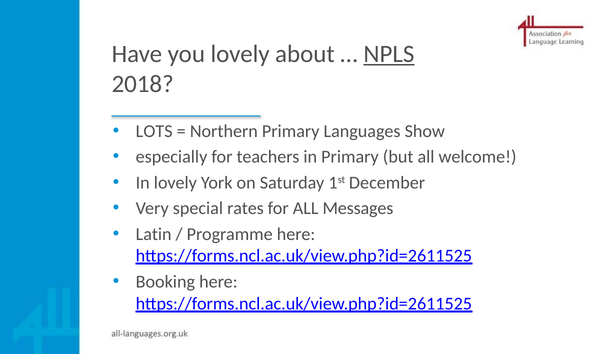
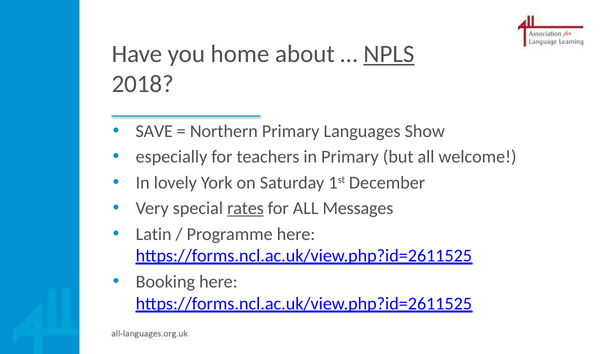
you lovely: lovely -> home
LOTS: LOTS -> SAVE
rates underline: none -> present
